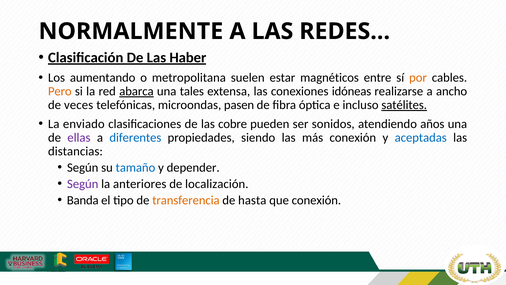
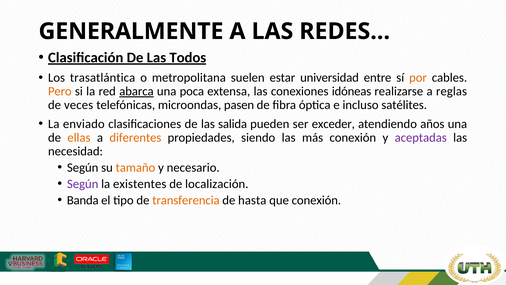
NORMALMENTE: NORMALMENTE -> GENERALMENTE
Haber: Haber -> Todos
aumentando: aumentando -> trasatlántica
magnéticos: magnéticos -> universidad
tales: tales -> poca
ancho: ancho -> reglas
satélites underline: present -> none
cobre: cobre -> salida
sonidos: sonidos -> exceder
ellas colour: purple -> orange
diferentes colour: blue -> orange
aceptadas colour: blue -> purple
distancias: distancias -> necesidad
tamaño colour: blue -> orange
depender: depender -> necesario
anteriores: anteriores -> existentes
